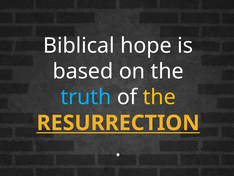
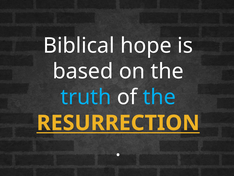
the at (159, 97) colour: yellow -> light blue
